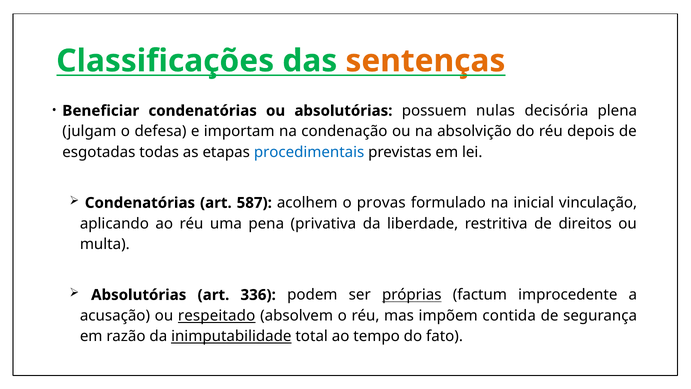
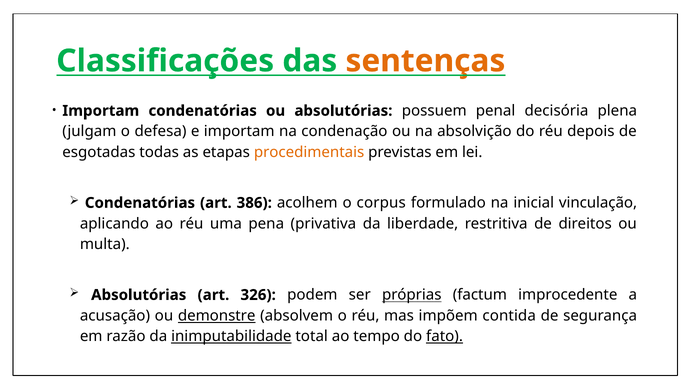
Beneficiar at (101, 111): Beneficiar -> Importam
nulas: nulas -> penal
procedimentais colour: blue -> orange
587: 587 -> 386
provas: provas -> corpus
336: 336 -> 326
respeitado: respeitado -> demonstre
fato underline: none -> present
